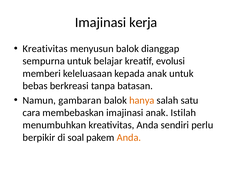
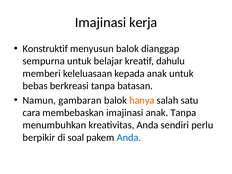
Kreativitas at (45, 49): Kreativitas -> Konstruktif
evolusi: evolusi -> dahulu
anak Istilah: Istilah -> Tanpa
Anda at (129, 137) colour: orange -> blue
